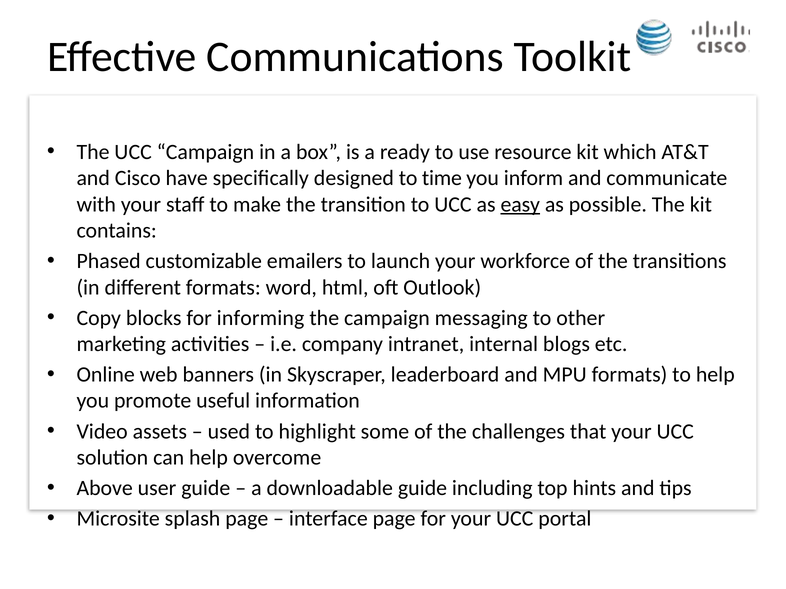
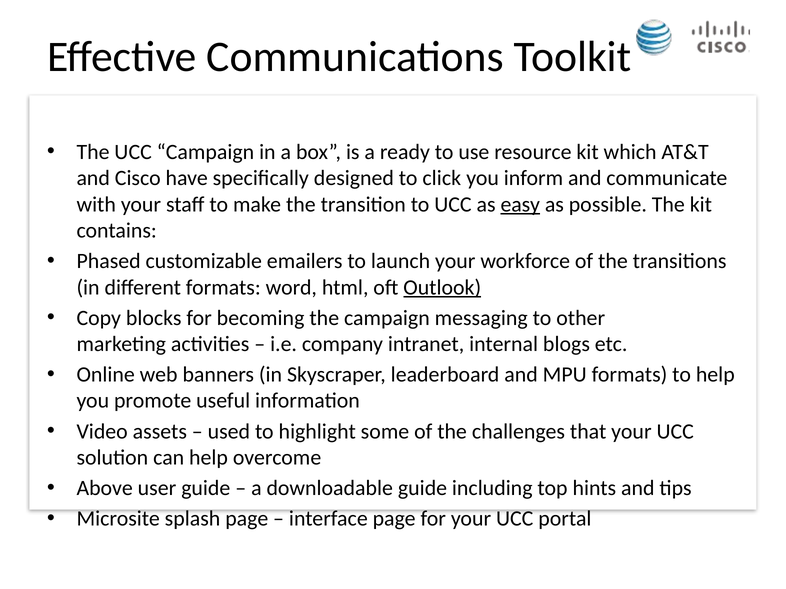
time: time -> click
Outlook underline: none -> present
informing: informing -> becoming
